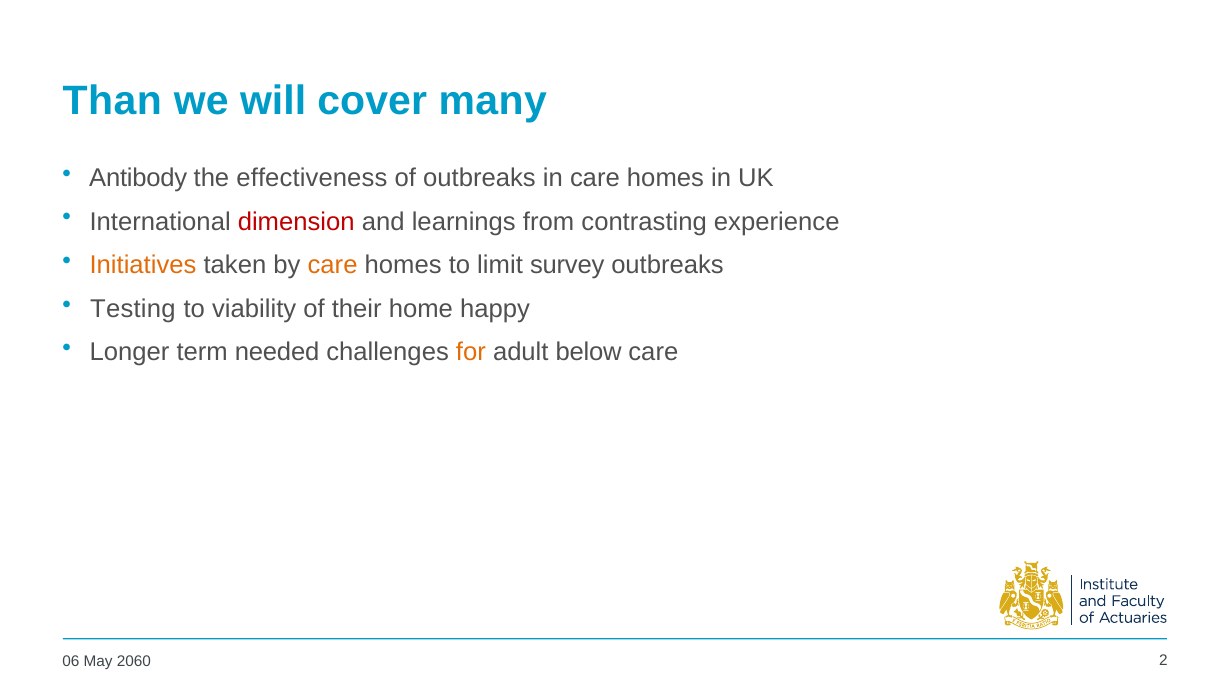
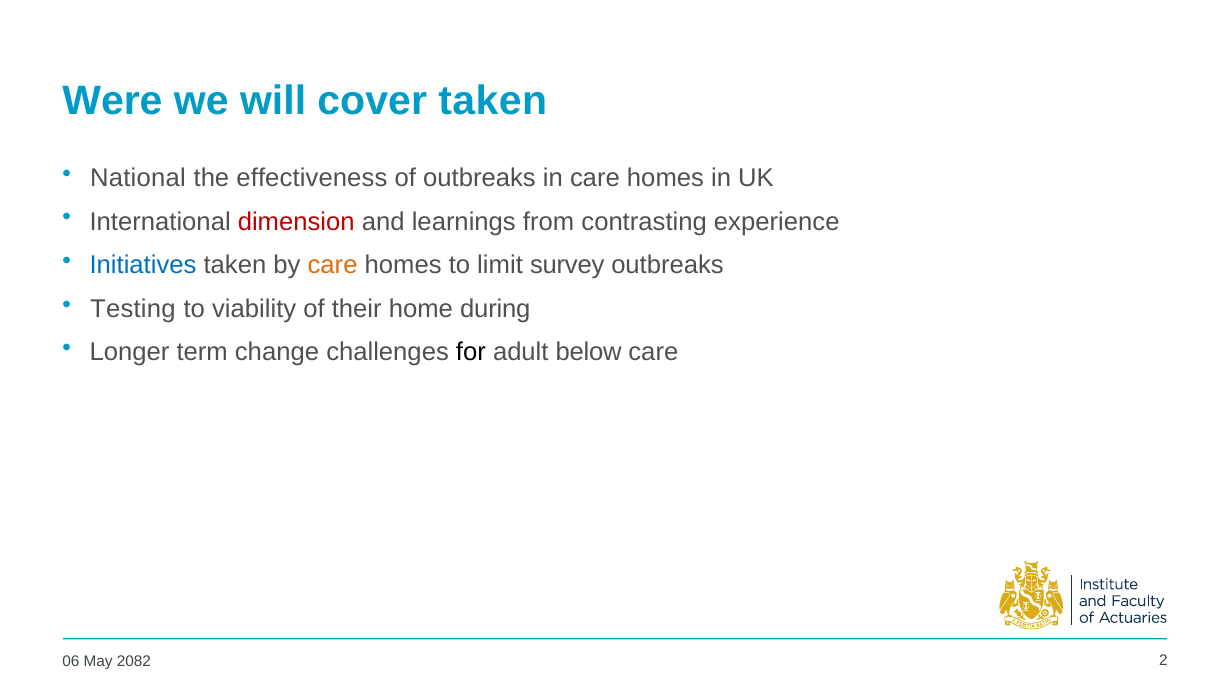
Than: Than -> Were
cover many: many -> taken
Antibody: Antibody -> National
Initiatives colour: orange -> blue
happy: happy -> during
needed: needed -> change
for colour: orange -> black
2060: 2060 -> 2082
